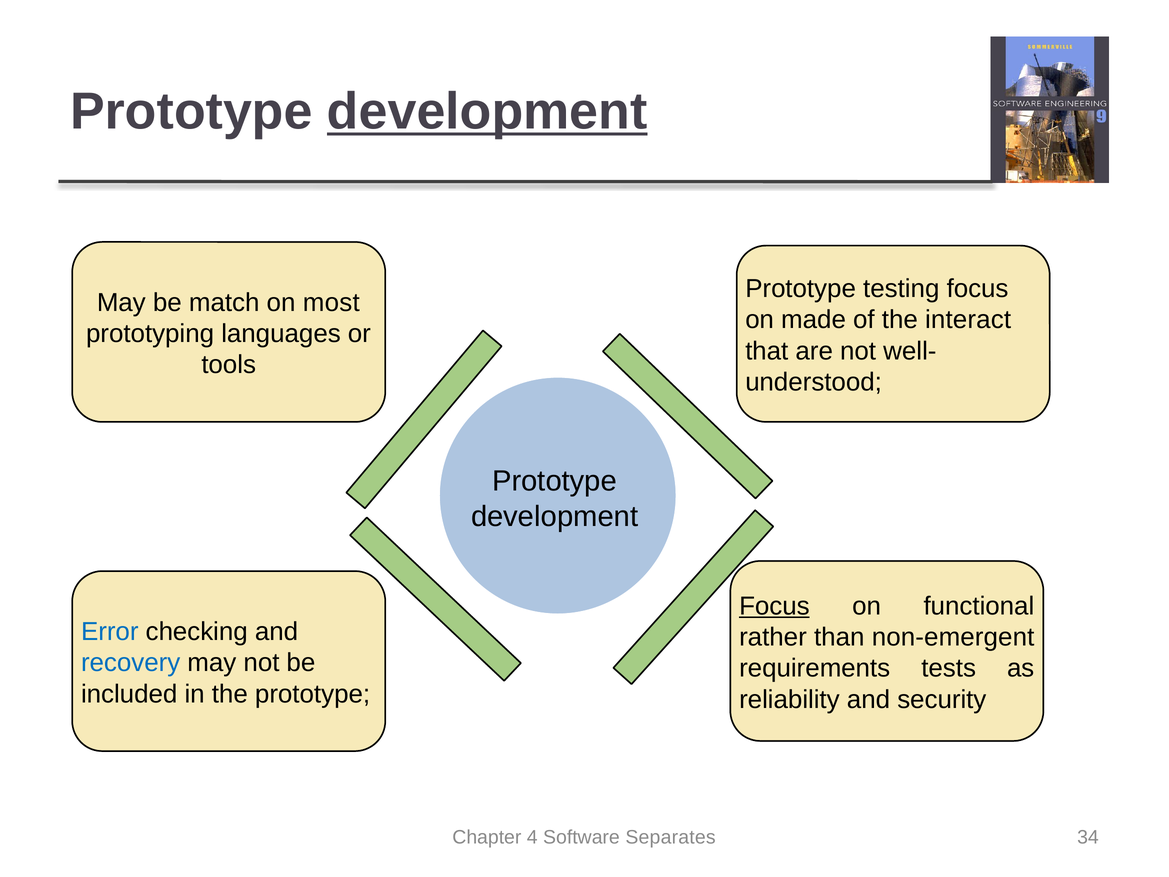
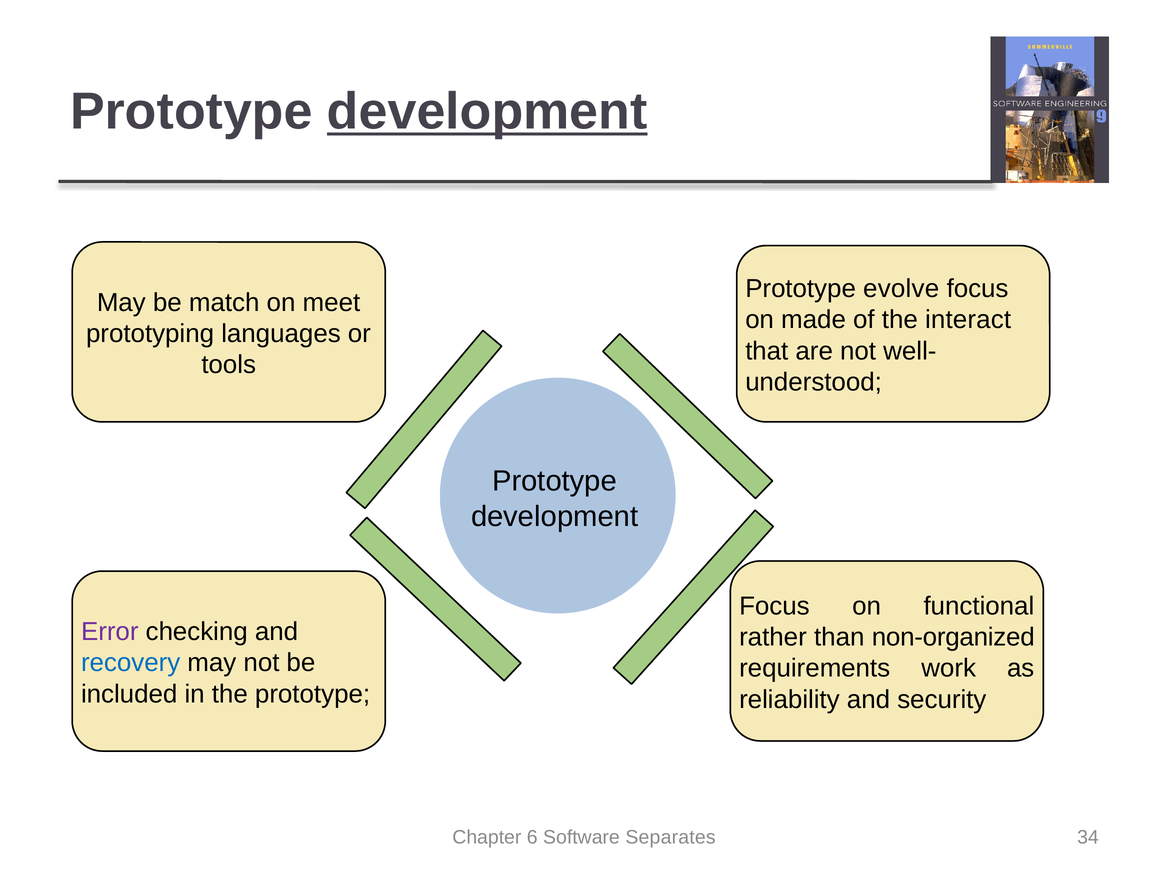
testing: testing -> evolve
most: most -> meet
Focus at (774, 606) underline: present -> none
Error colour: blue -> purple
non-emergent: non-emergent -> non-organized
tests: tests -> work
4: 4 -> 6
